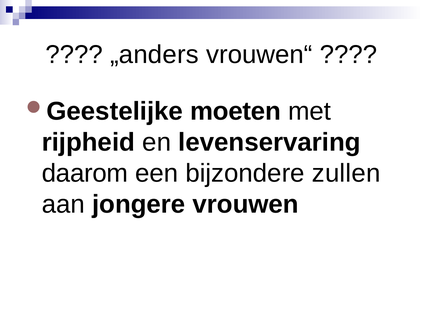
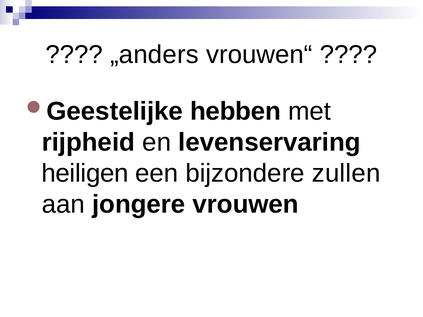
moeten: moeten -> hebben
daarom: daarom -> heiligen
